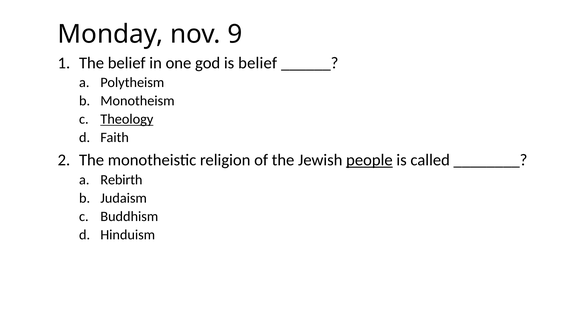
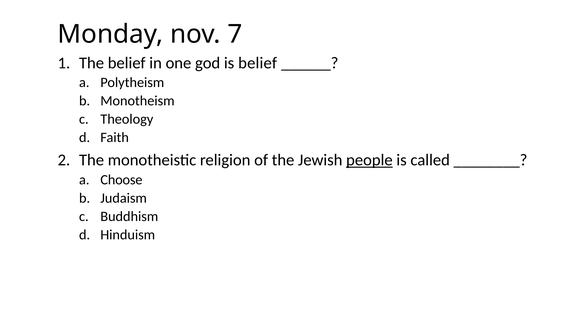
9: 9 -> 7
Theology underline: present -> none
Rebirth: Rebirth -> Choose
